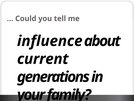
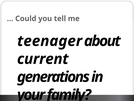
influence: influence -> teenager
